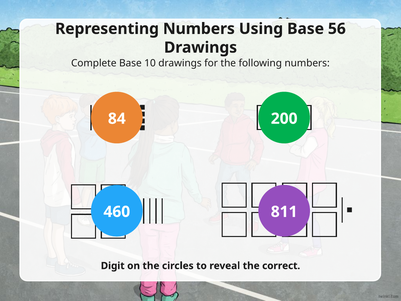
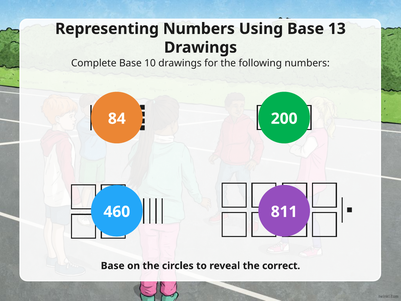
56: 56 -> 13
Digit at (113, 266): Digit -> Base
